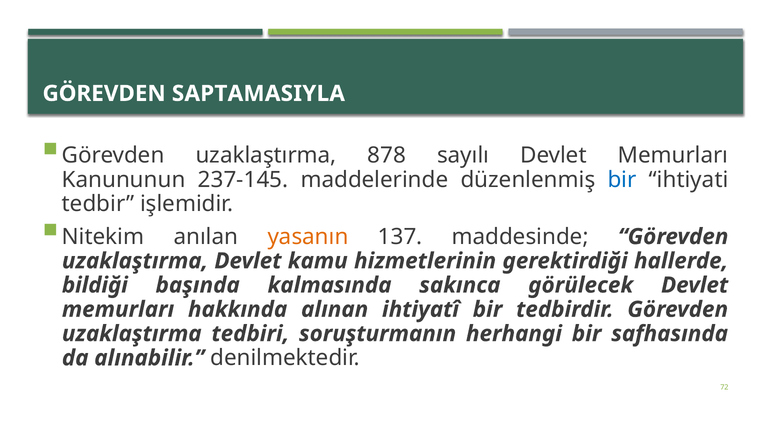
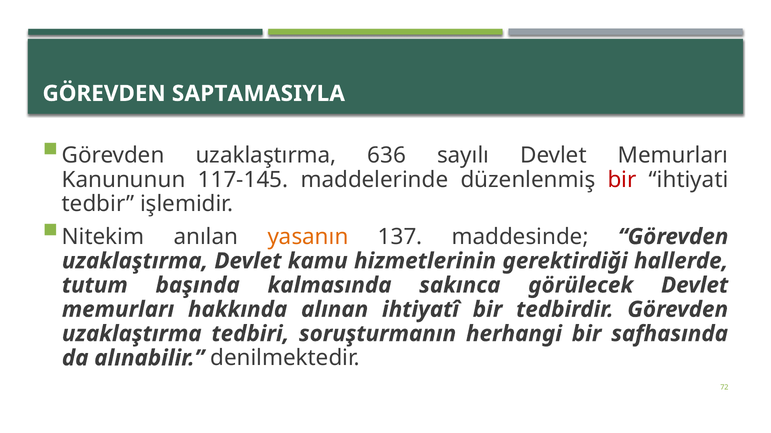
878: 878 -> 636
237-145: 237-145 -> 117-145
bir at (622, 180) colour: blue -> red
bildiği: bildiği -> tutum
